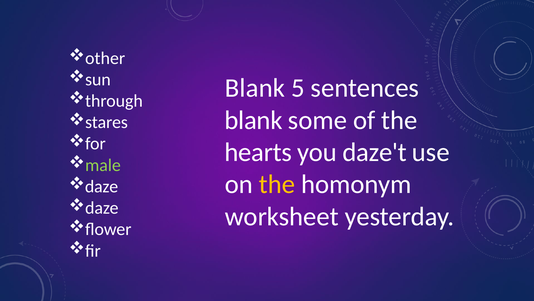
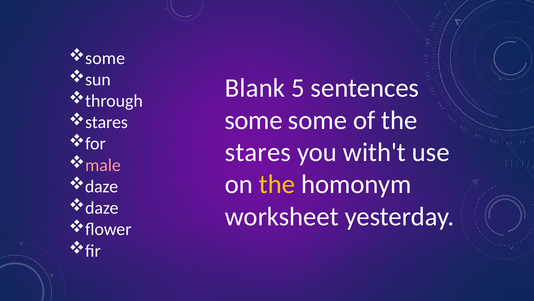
other at (105, 58): other -> some
blank at (253, 120): blank -> some
hearts at (258, 152): hearts -> stares
daze't: daze't -> with't
male colour: light green -> pink
